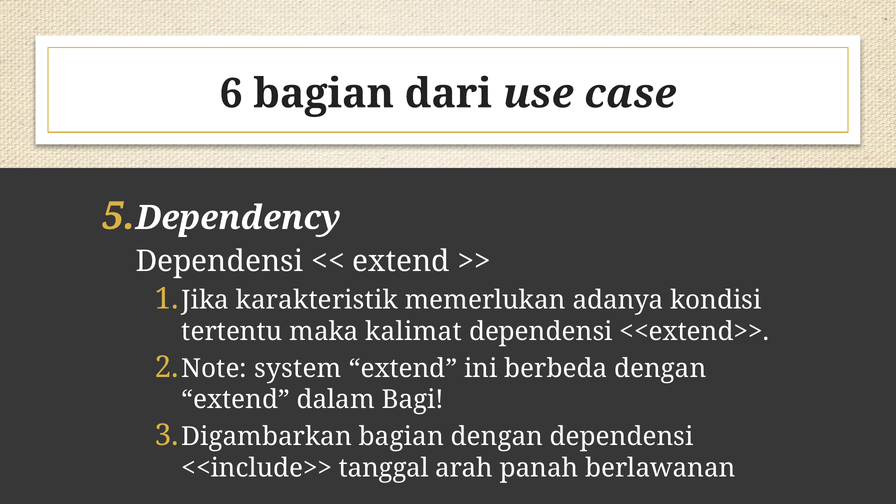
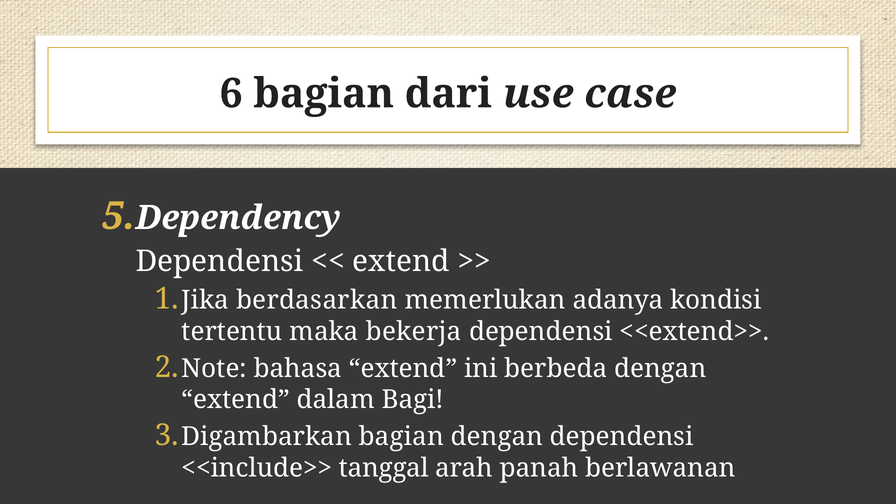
karakteristik: karakteristik -> berdasarkan
kalimat: kalimat -> bekerja
system: system -> bahasa
